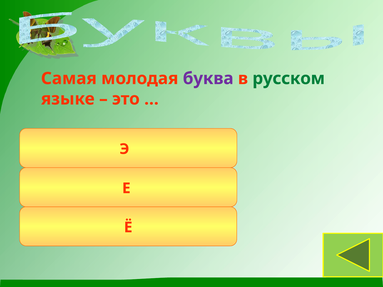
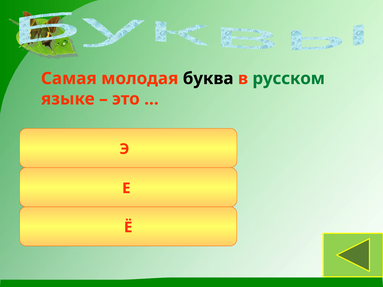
буква colour: purple -> black
